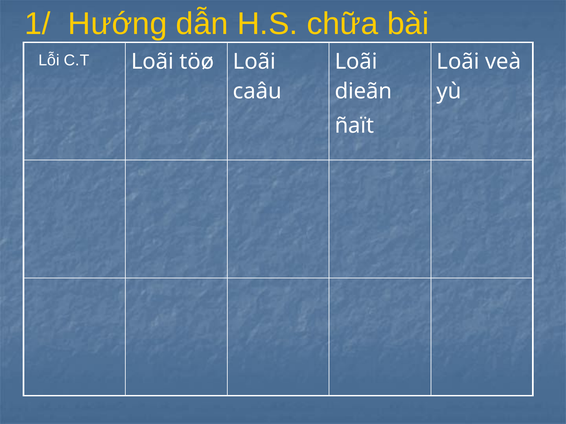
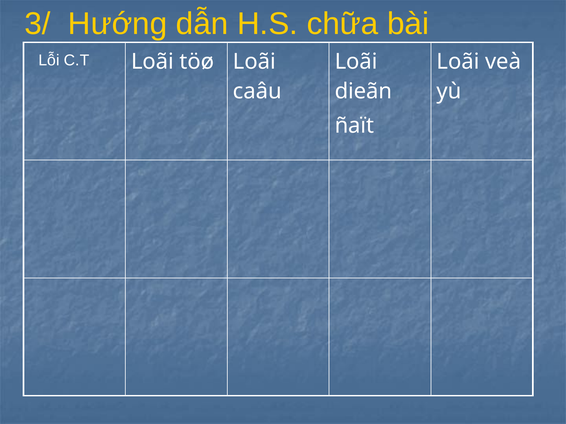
1/: 1/ -> 3/
